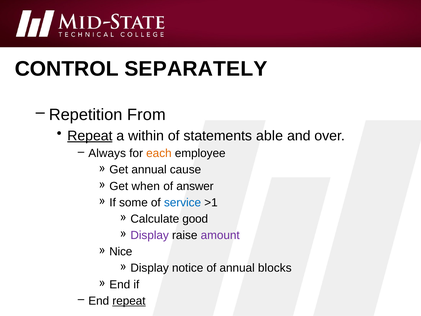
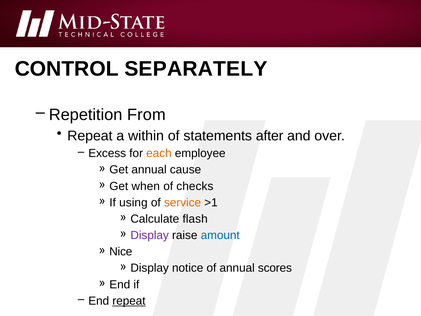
Repeat at (90, 136) underline: present -> none
able: able -> after
Always: Always -> Excess
answer: answer -> checks
some: some -> using
service colour: blue -> orange
good: good -> flash
amount colour: purple -> blue
blocks: blocks -> scores
